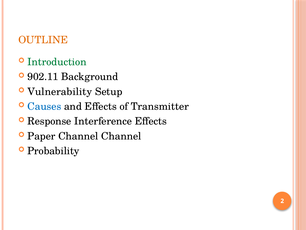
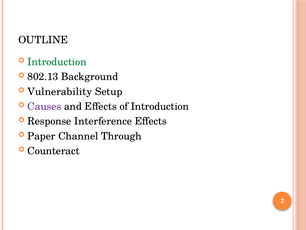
OUTLINE colour: orange -> black
902.11: 902.11 -> 802.13
Causes colour: blue -> purple
of Transmitter: Transmitter -> Introduction
Channel Channel: Channel -> Through
Probability: Probability -> Counteract
